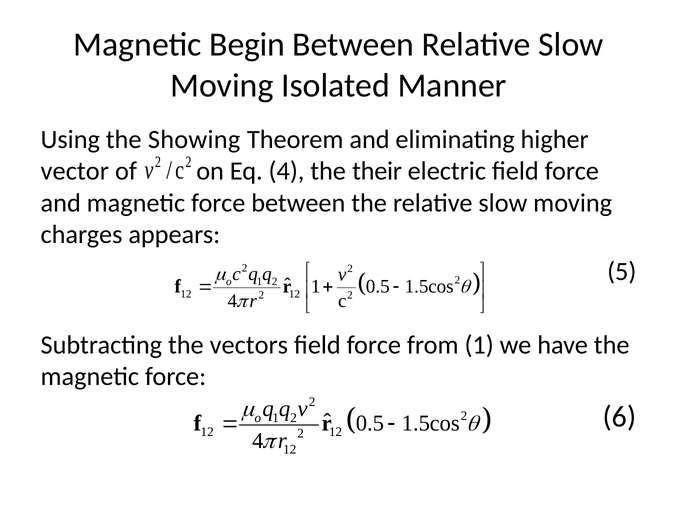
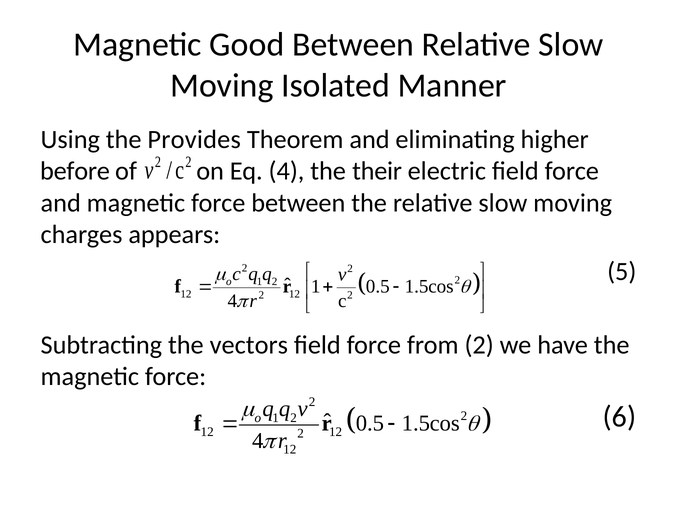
Begin: Begin -> Good
Showing: Showing -> Provides
vector: vector -> before
from 1: 1 -> 2
